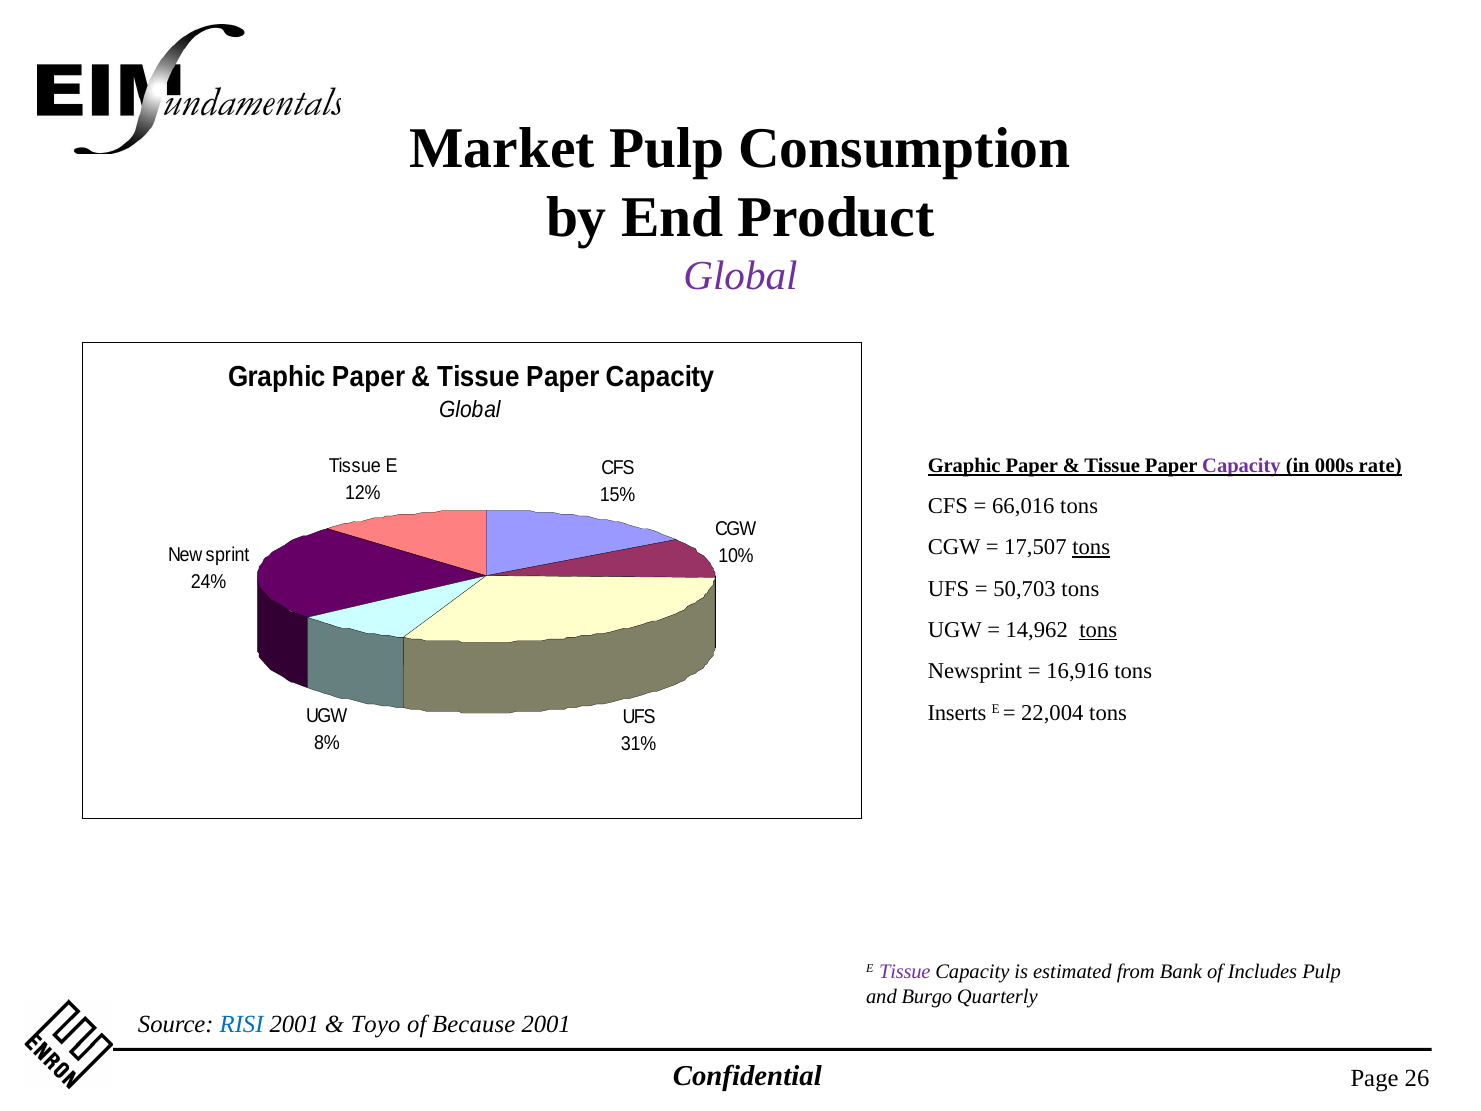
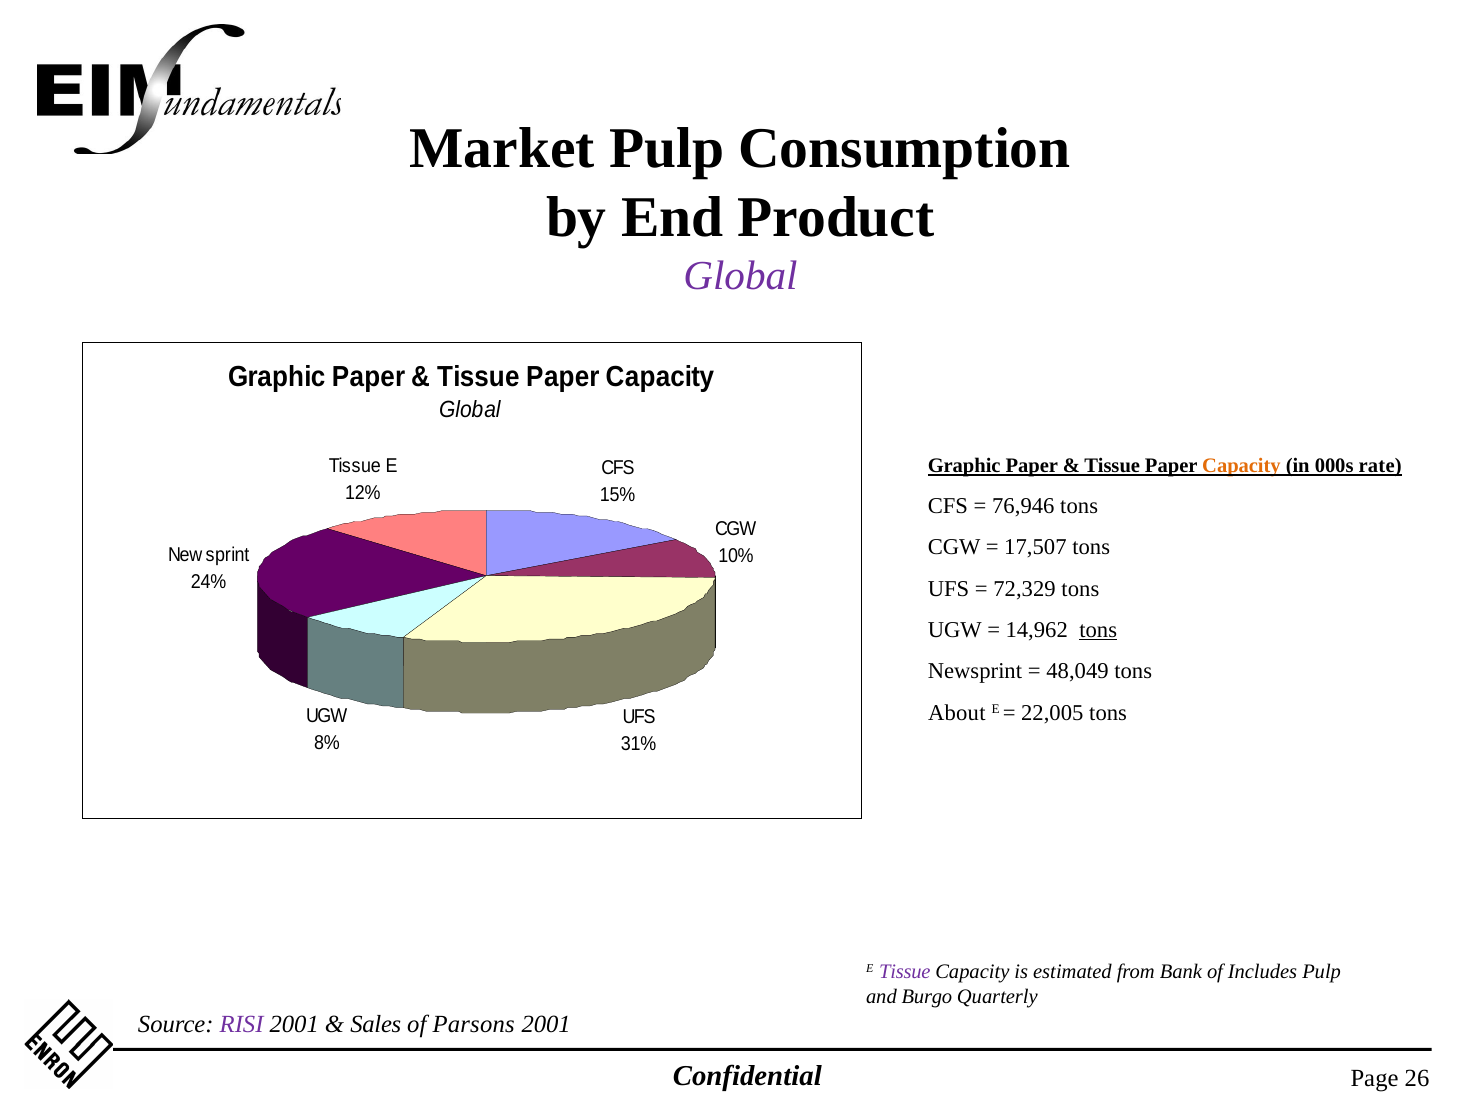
Capacity at (1241, 466) colour: purple -> orange
66,016: 66,016 -> 76,946
tons at (1091, 547) underline: present -> none
50,703: 50,703 -> 72,329
16,916: 16,916 -> 48,049
Inserts: Inserts -> About
22,004: 22,004 -> 22,005
RISI colour: blue -> purple
Toyo: Toyo -> Sales
Because: Because -> Parsons
